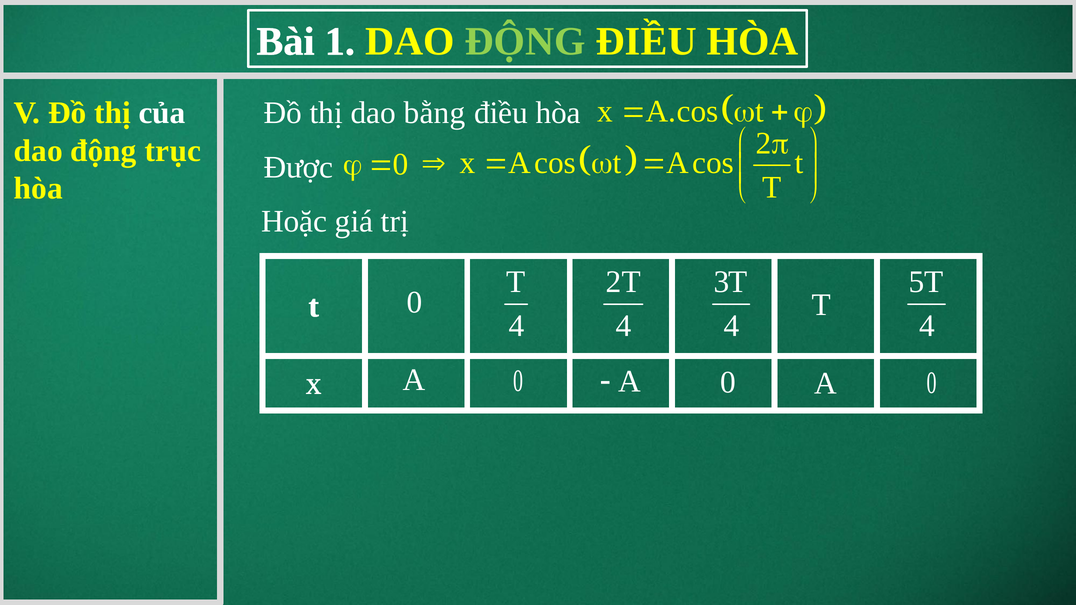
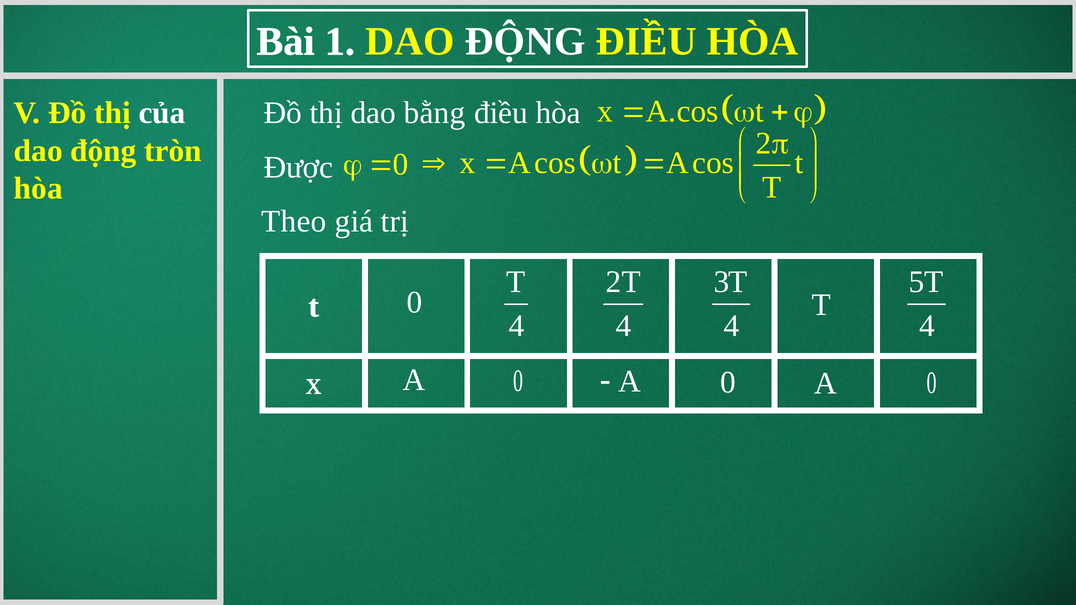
ĐỘNG at (525, 41) colour: light green -> white
trục: trục -> tròn
Hoặc: Hoặc -> Theo
